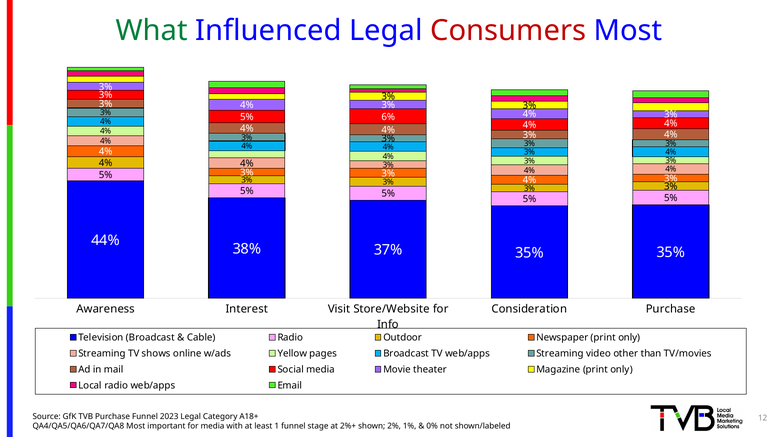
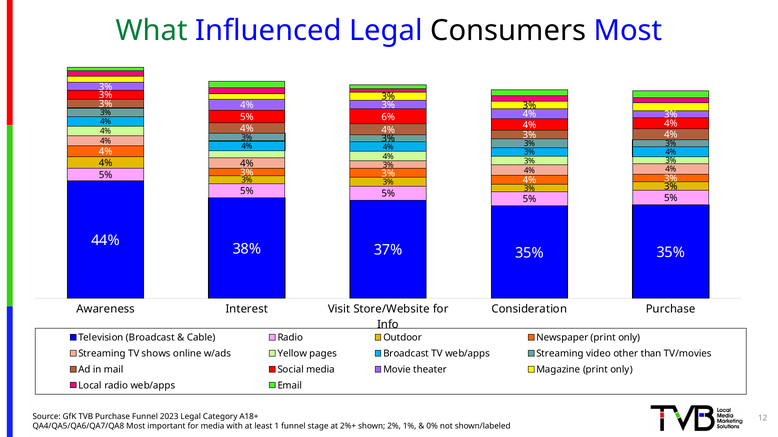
Consumers colour: red -> black
